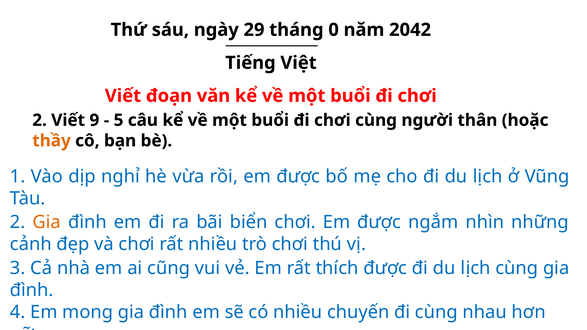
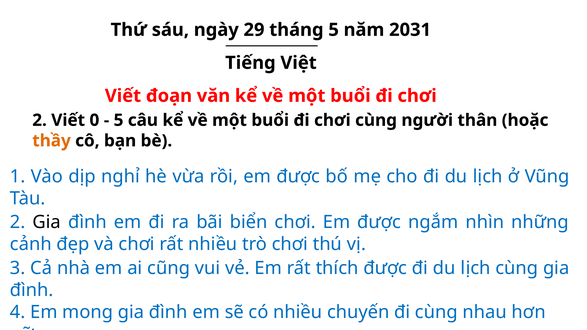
tháng 0: 0 -> 5
2042: 2042 -> 2031
9: 9 -> 0
Gia at (47, 222) colour: orange -> black
